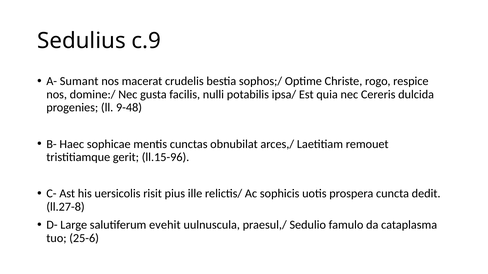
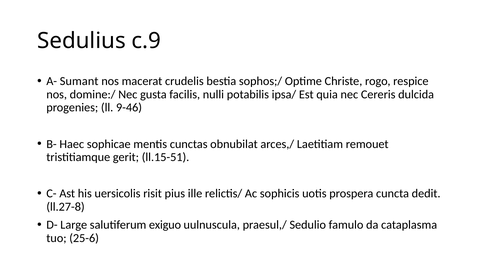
9-48: 9-48 -> 9-46
ll.15-96: ll.15-96 -> ll.15-51
evehit: evehit -> exiguo
